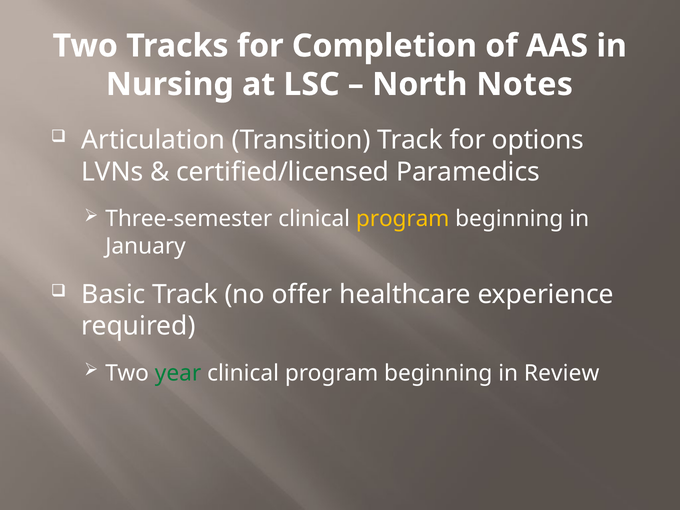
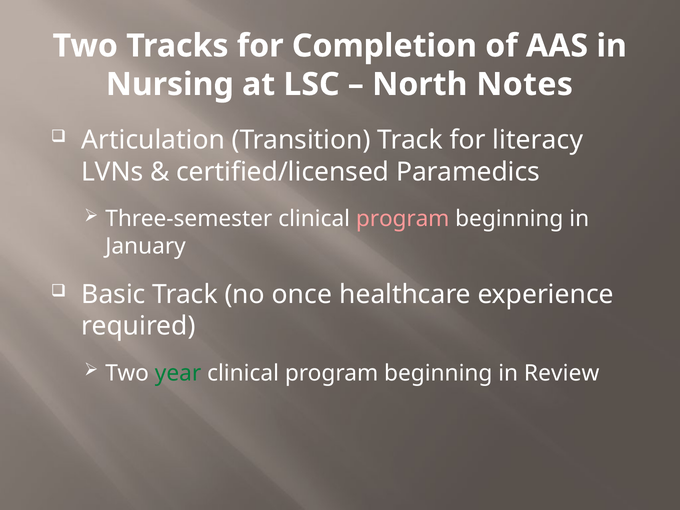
options: options -> literacy
program at (403, 219) colour: yellow -> pink
offer: offer -> once
